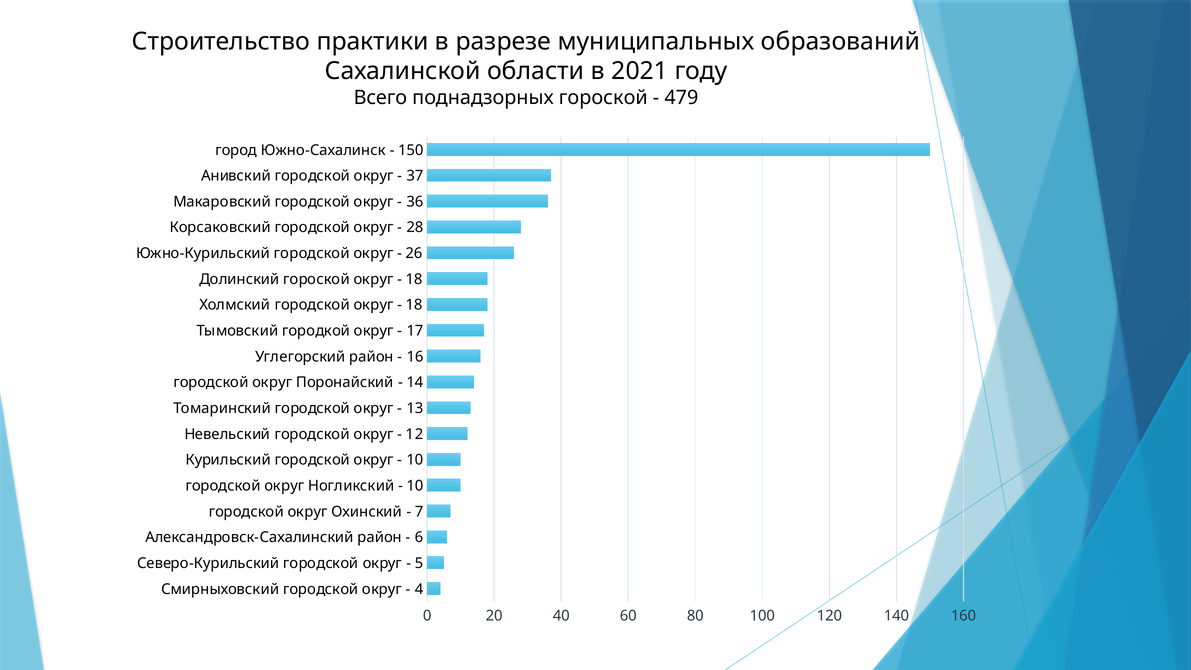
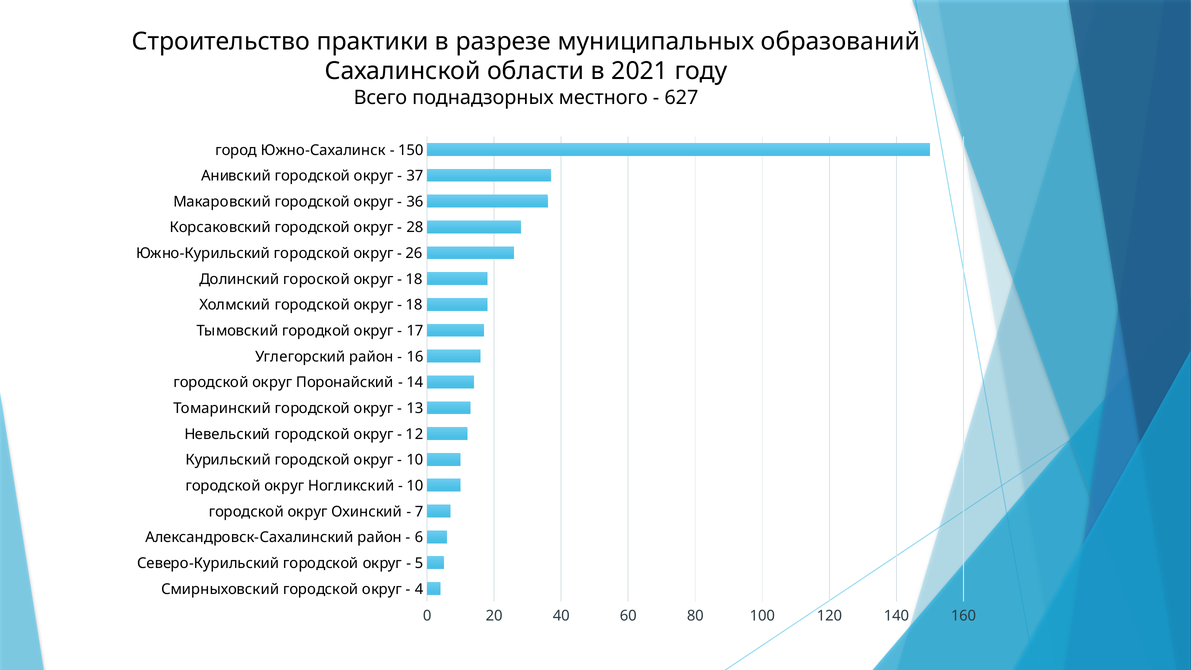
поднадзорных гороской: гороской -> местного
479: 479 -> 627
